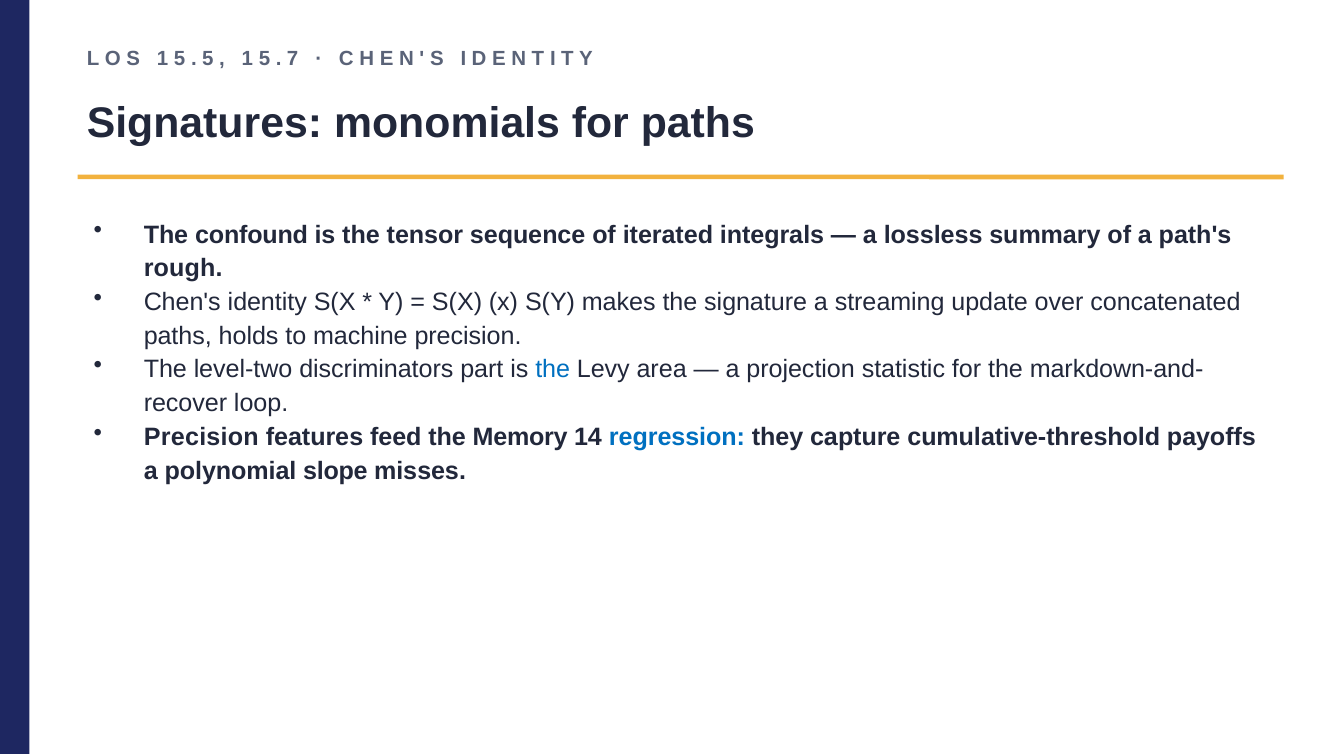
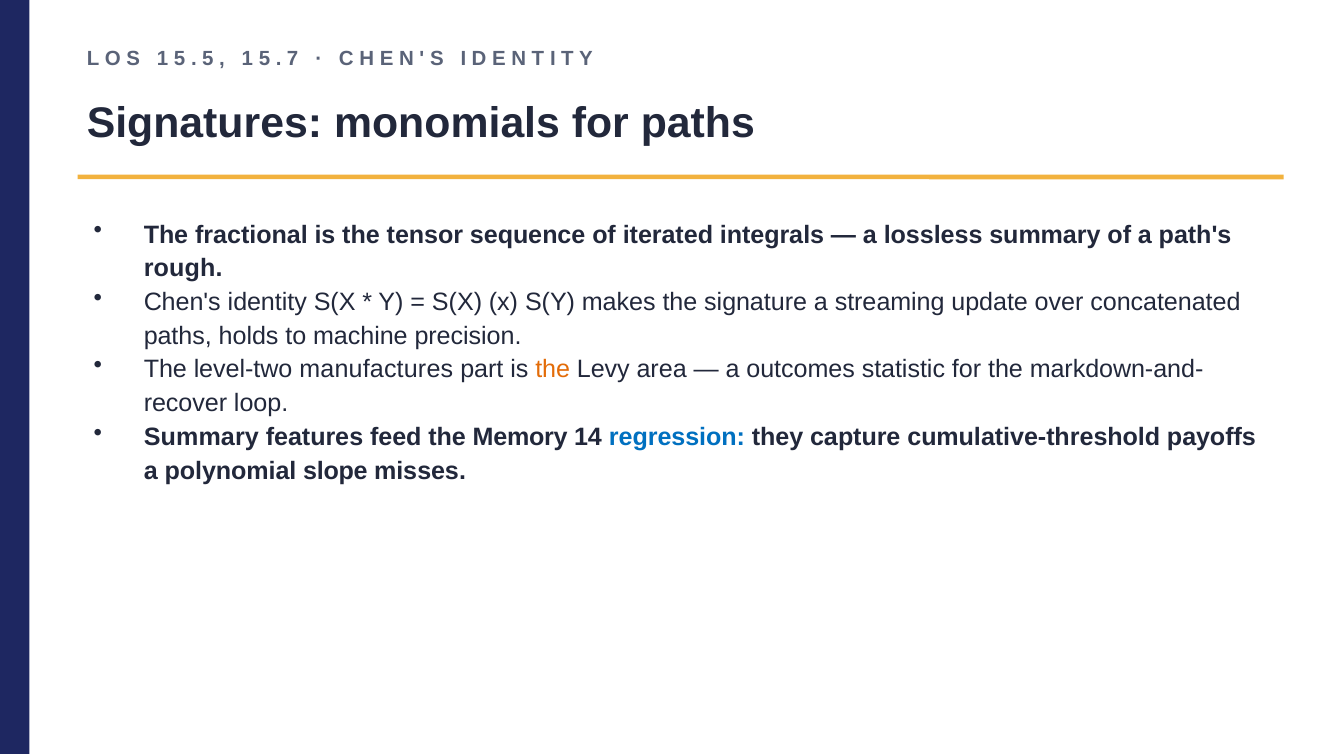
confound: confound -> fractional
discriminators: discriminators -> manufactures
the at (553, 369) colour: blue -> orange
projection: projection -> outcomes
Precision at (201, 437): Precision -> Summary
